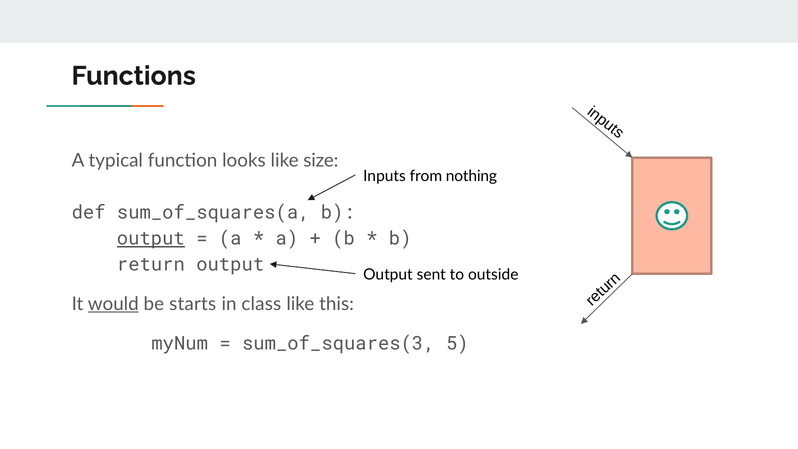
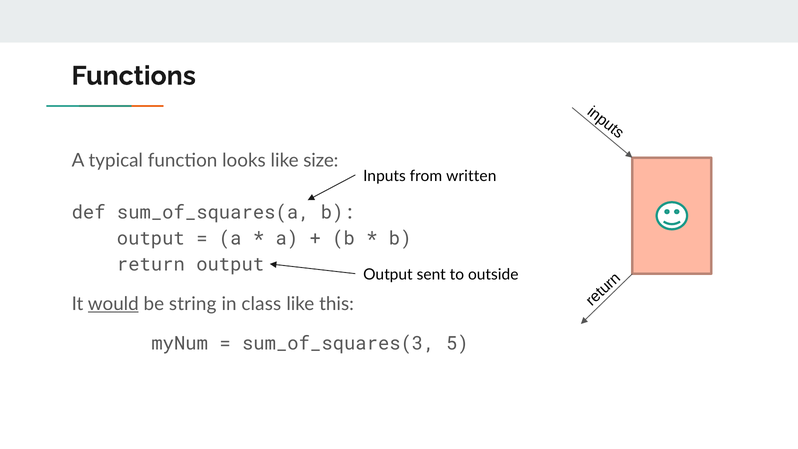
nothing: nothing -> written
output at (151, 239) underline: present -> none
starts: starts -> string
